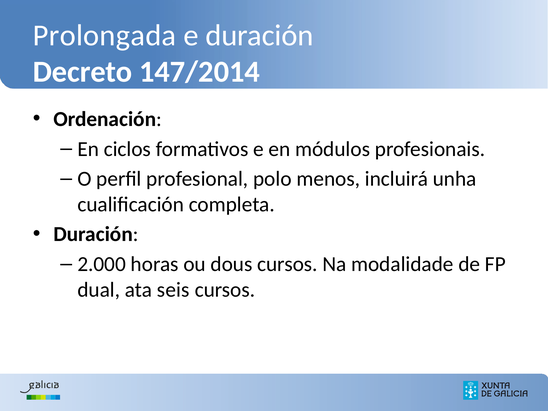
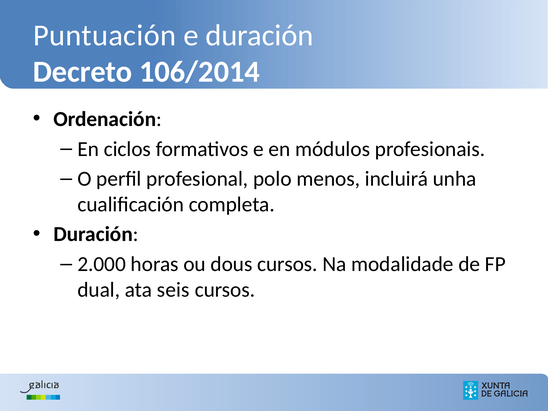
Prolongada: Prolongada -> Puntuación
147/2014: 147/2014 -> 106/2014
